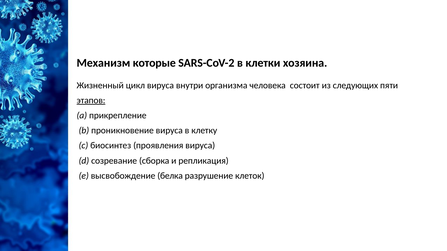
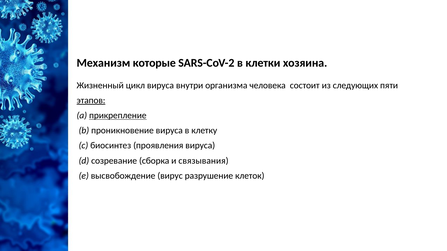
прикрепление underline: none -> present
репликация: репликация -> связывания
белка: белка -> вирус
